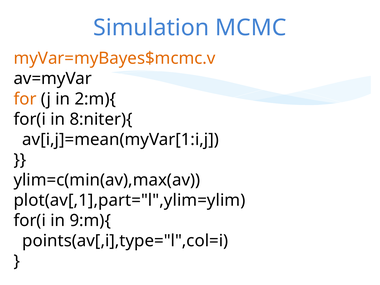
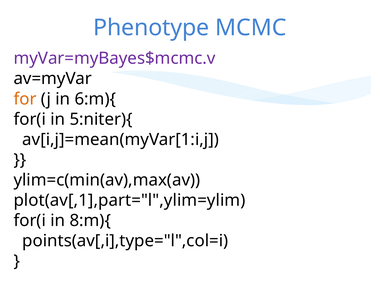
Simulation: Simulation -> Phenotype
myVar=myBayes$mcmc.v colour: orange -> purple
2:m){: 2:m){ -> 6:m){
8:niter){: 8:niter){ -> 5:niter){
9:m){: 9:m){ -> 8:m){
